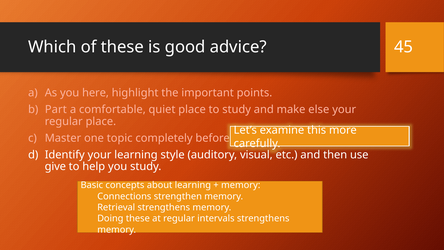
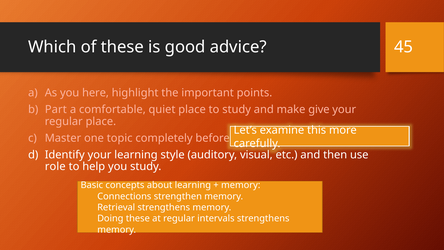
else: else -> give
give: give -> role
